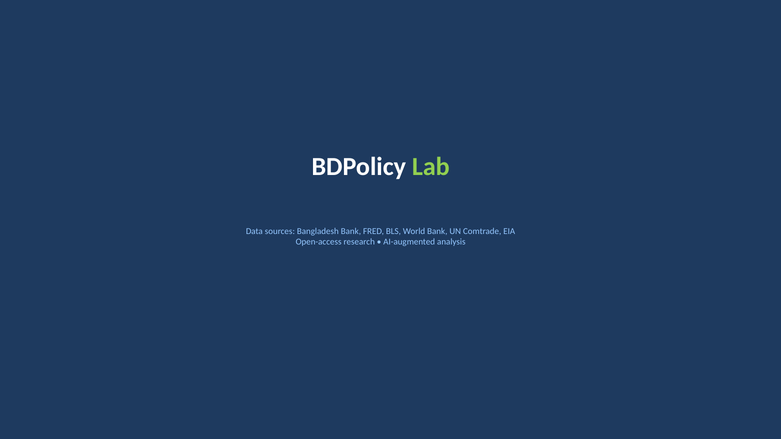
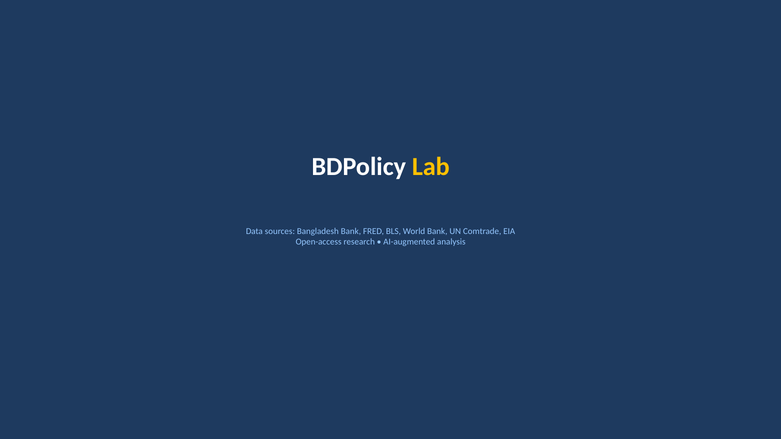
Lab colour: light green -> yellow
